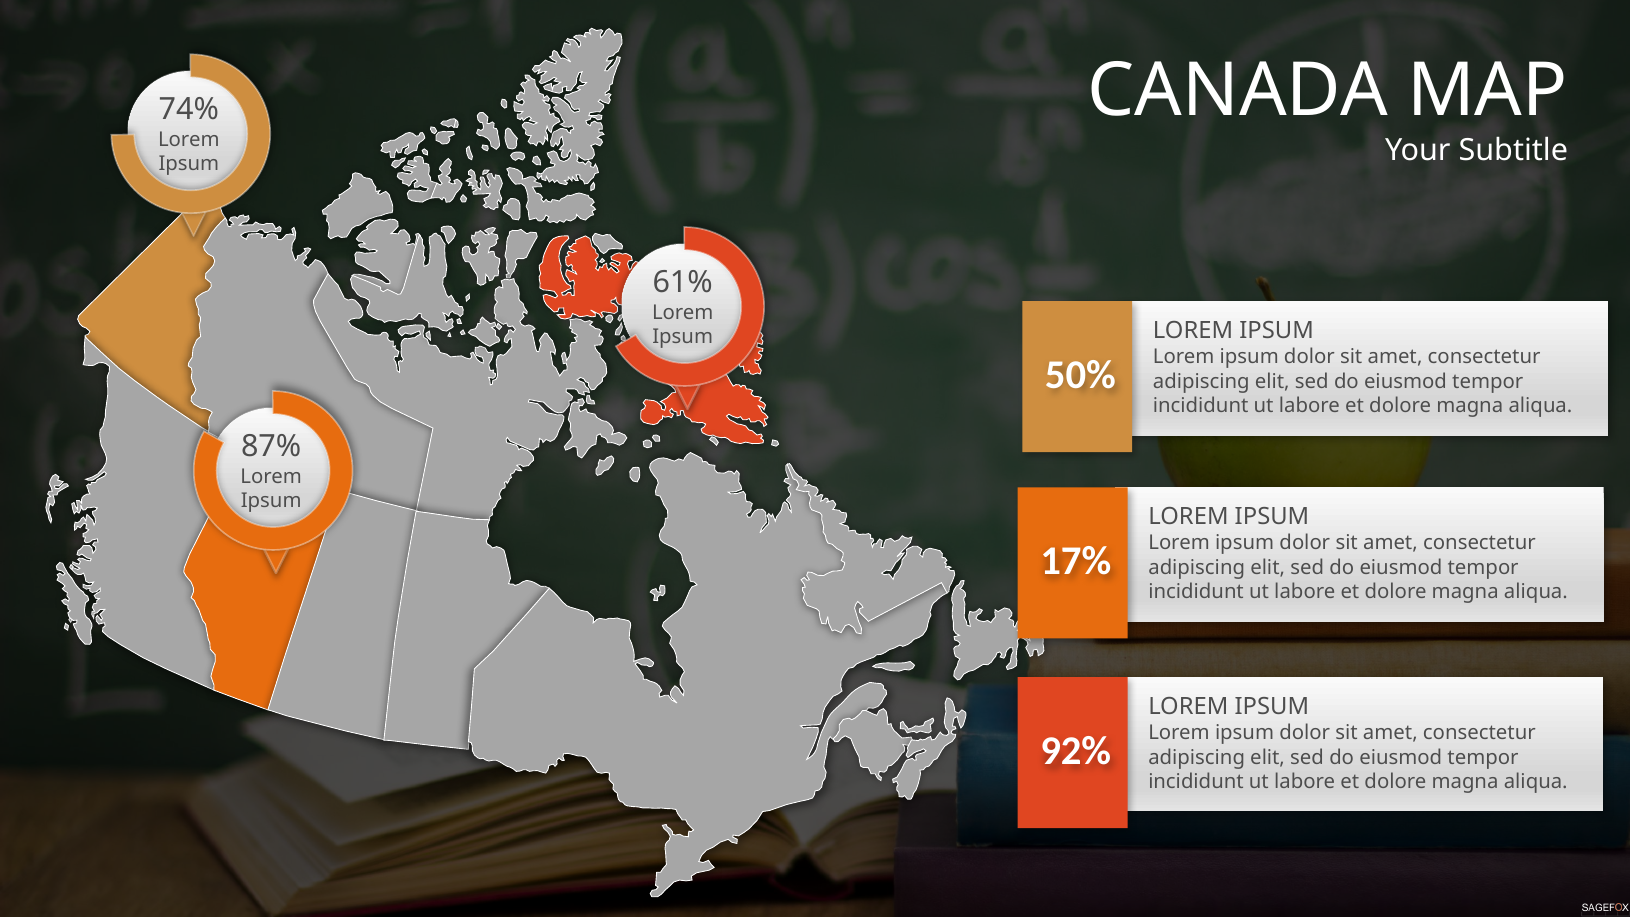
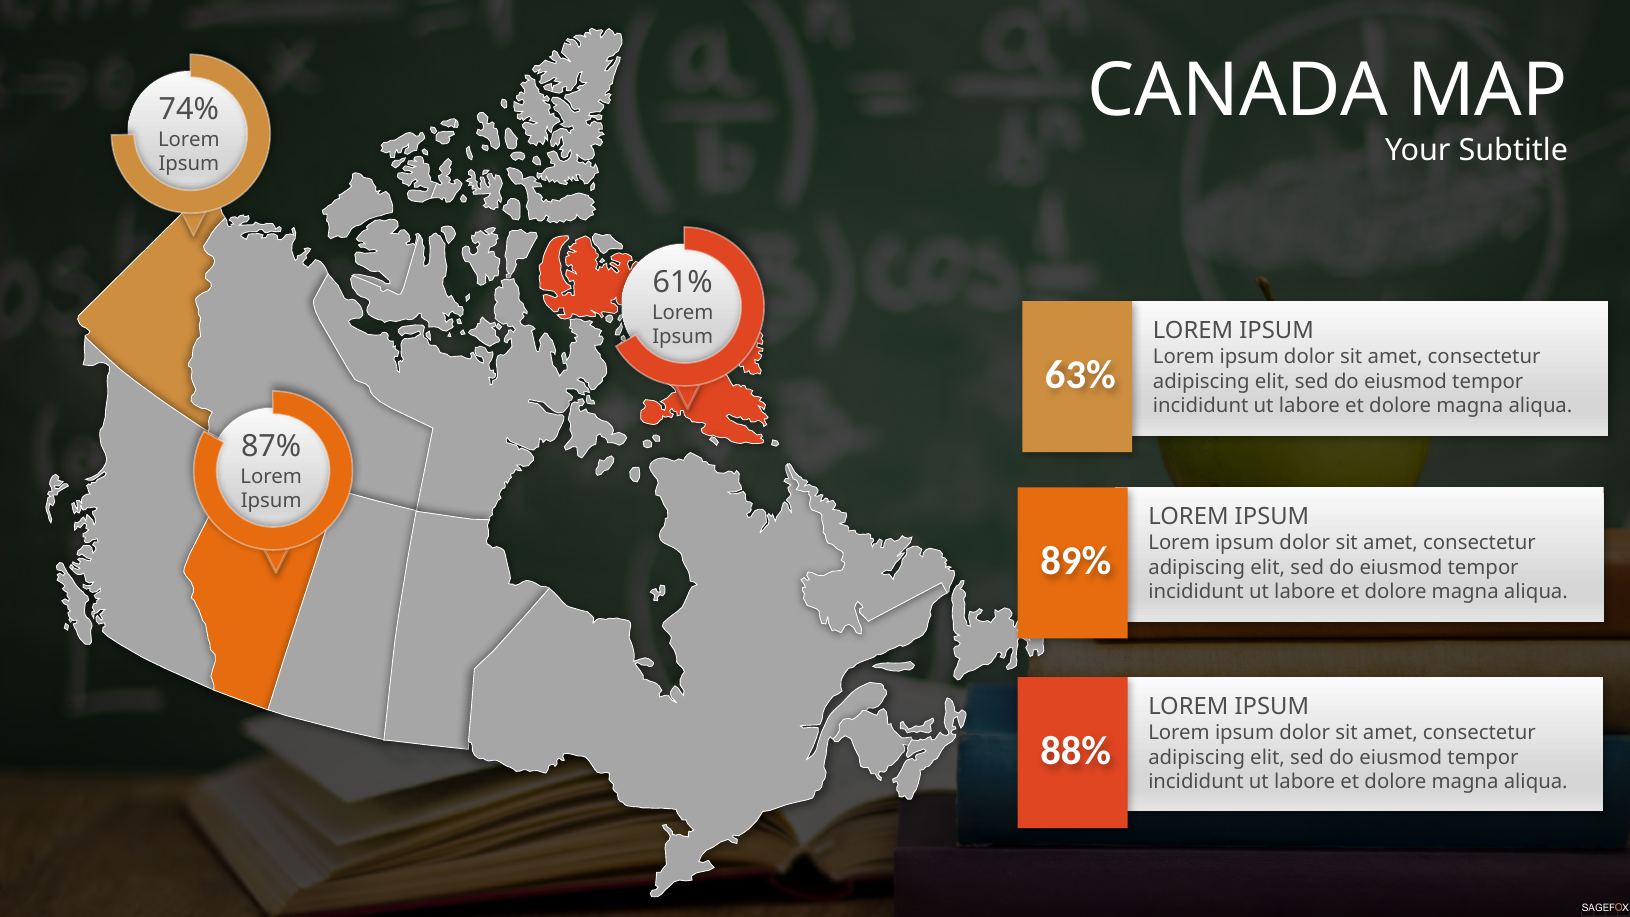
50%: 50% -> 63%
17%: 17% -> 89%
92%: 92% -> 88%
